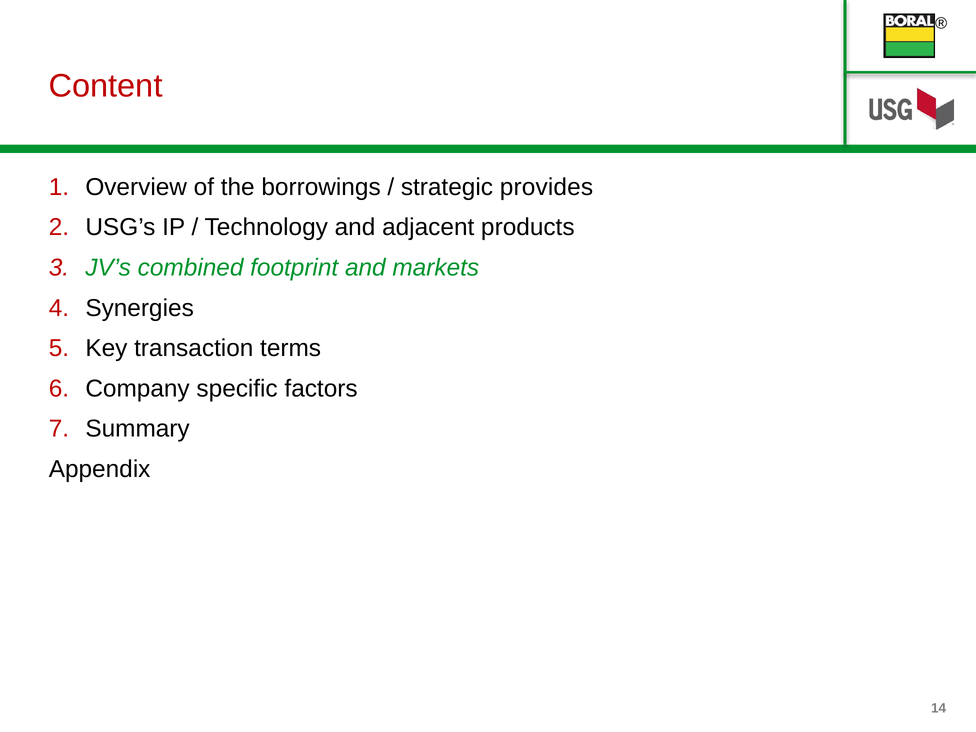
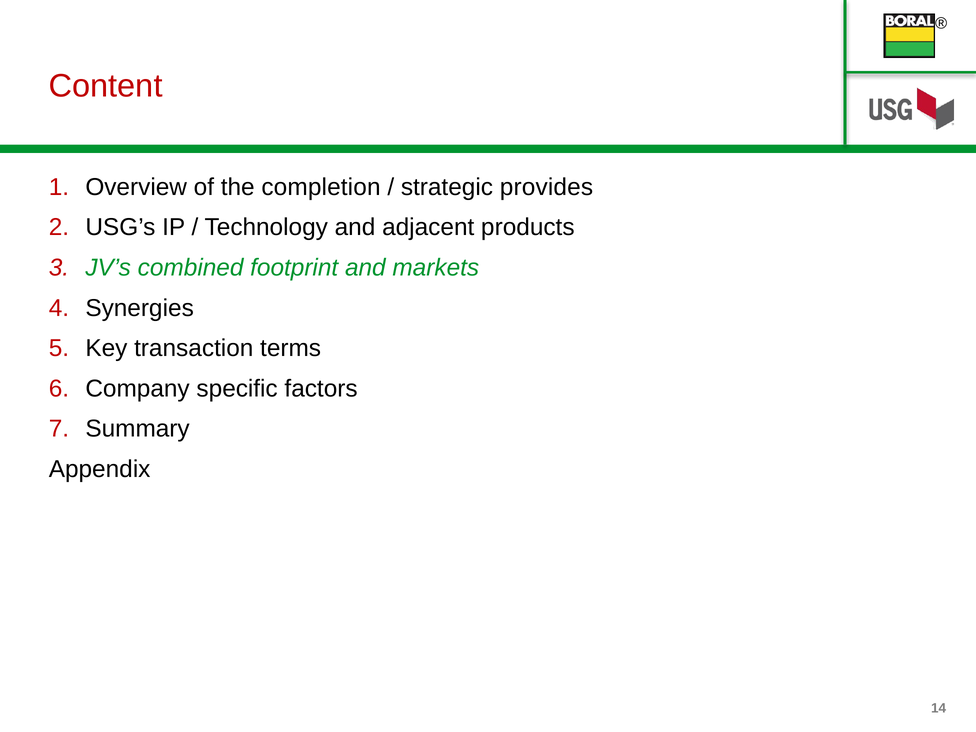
borrowings: borrowings -> completion
